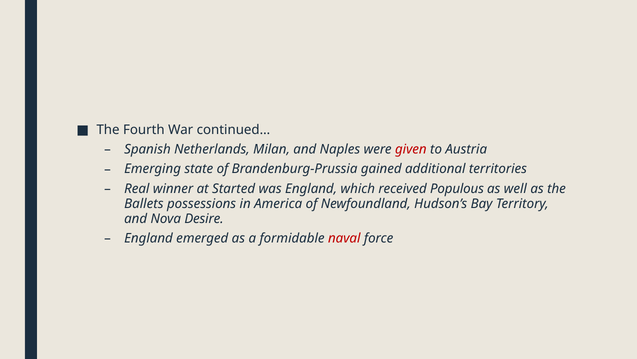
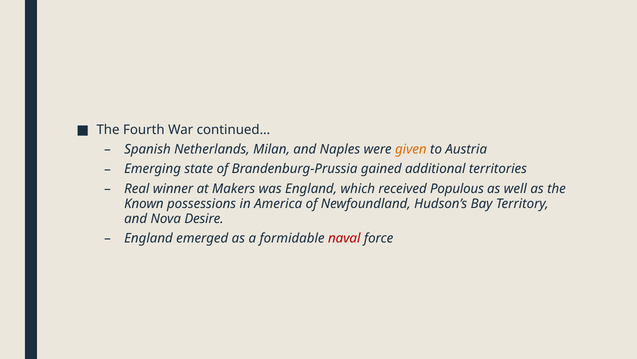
given colour: red -> orange
Started: Started -> Makers
Ballets: Ballets -> Known
